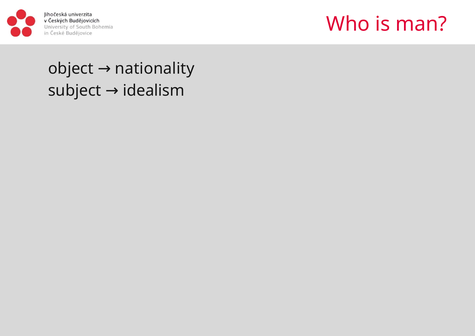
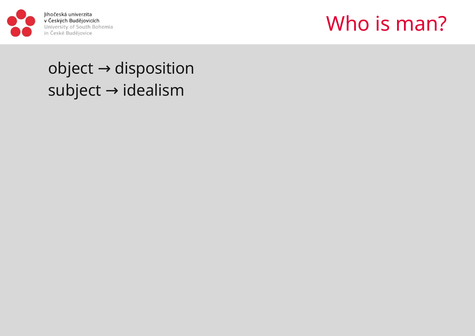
nationality: nationality -> disposition
